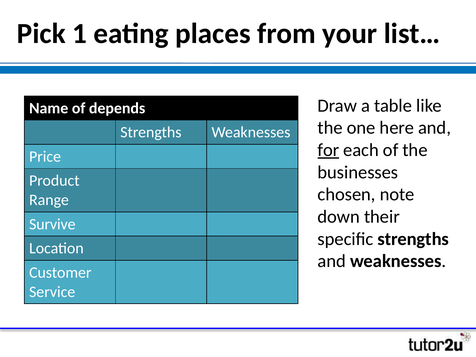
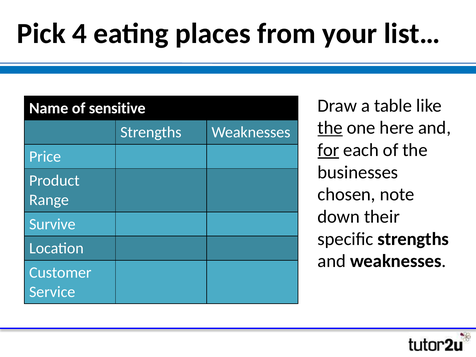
1: 1 -> 4
depends: depends -> sensitive
the at (330, 128) underline: none -> present
